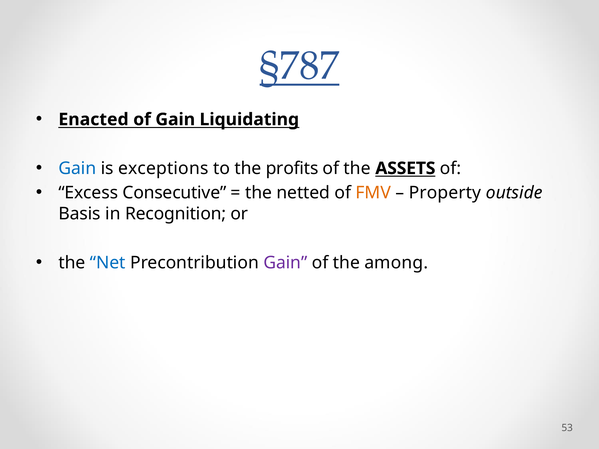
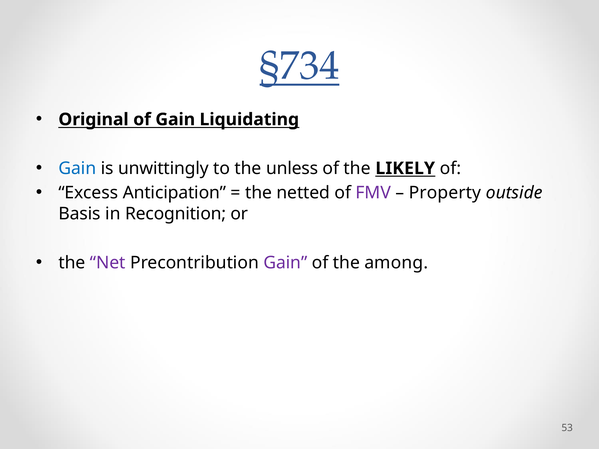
§787: §787 -> §734
Enacted: Enacted -> Original
exceptions: exceptions -> unwittingly
profits: profits -> unless
ASSETS: ASSETS -> LIKELY
Consecutive: Consecutive -> Anticipation
FMV colour: orange -> purple
Net colour: blue -> purple
